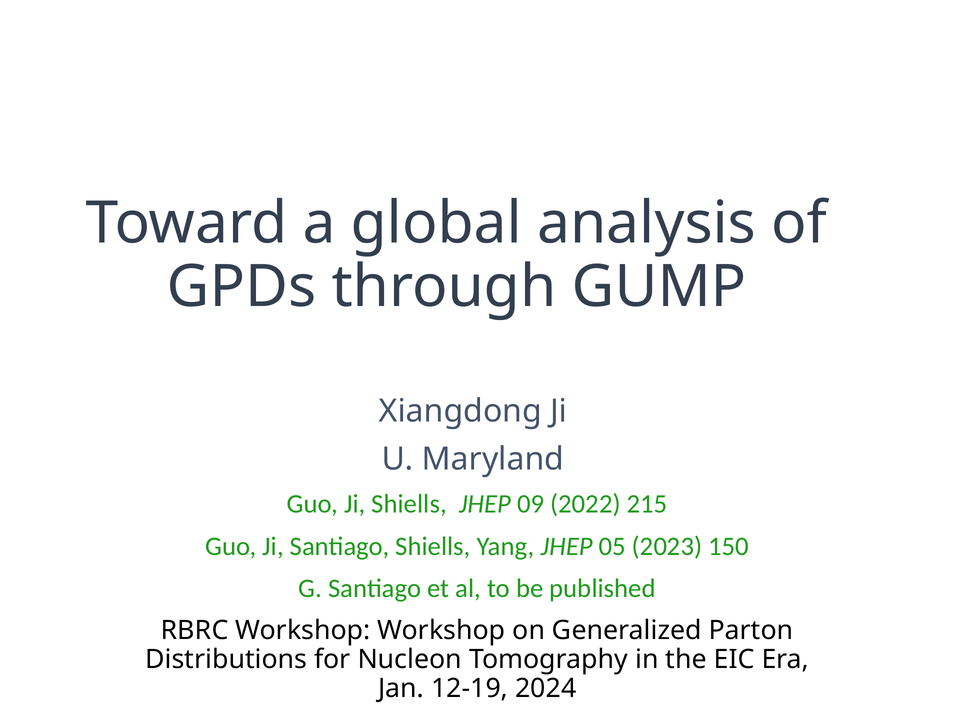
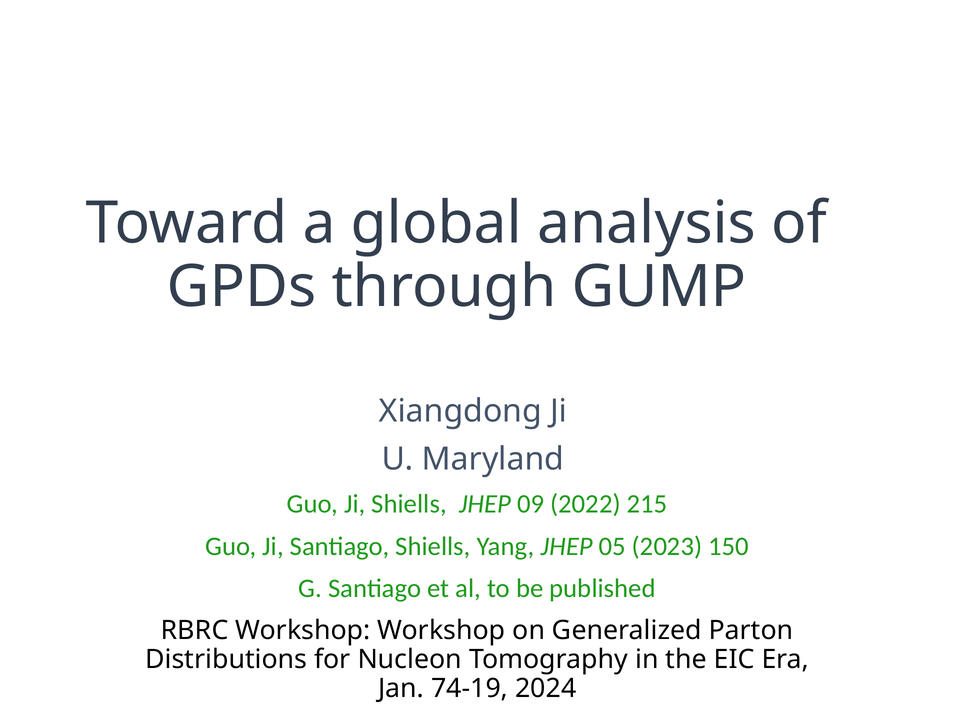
12-19: 12-19 -> 74-19
